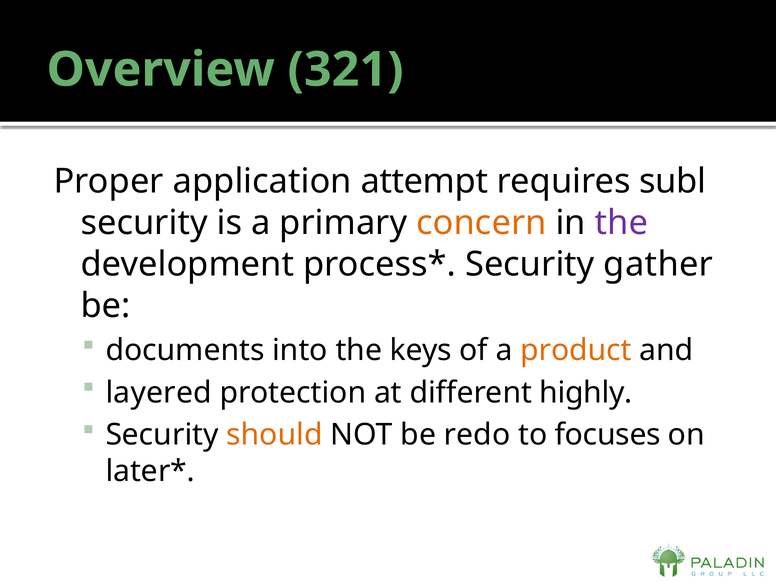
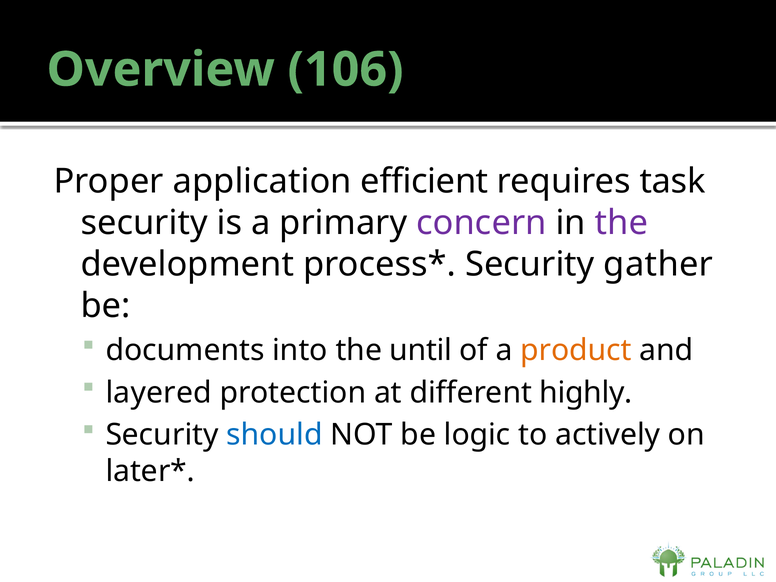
321: 321 -> 106
attempt: attempt -> efficient
subl: subl -> task
concern colour: orange -> purple
keys: keys -> until
should colour: orange -> blue
redo: redo -> logic
focuses: focuses -> actively
